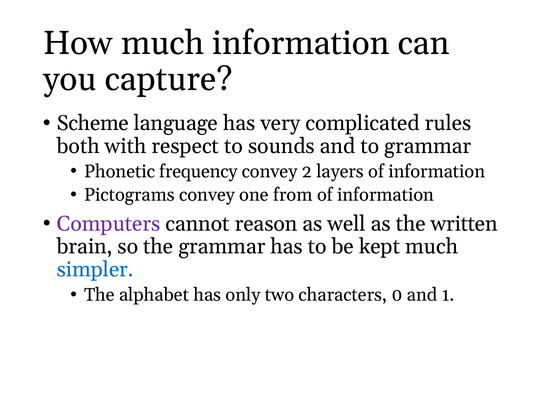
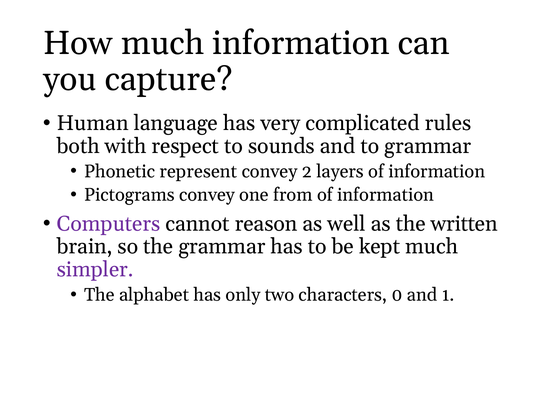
Scheme: Scheme -> Human
frequency: frequency -> represent
simpler colour: blue -> purple
